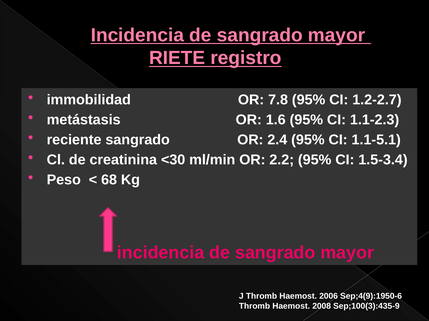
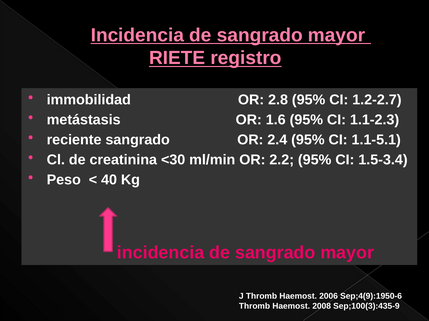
7.8: 7.8 -> 2.8
68: 68 -> 40
